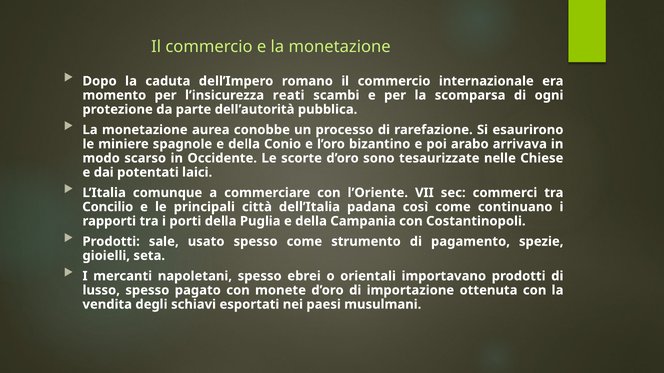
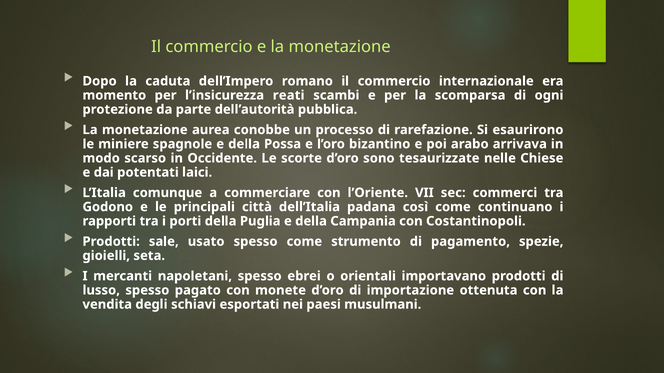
Conio: Conio -> Possa
Concilio: Concilio -> Godono
